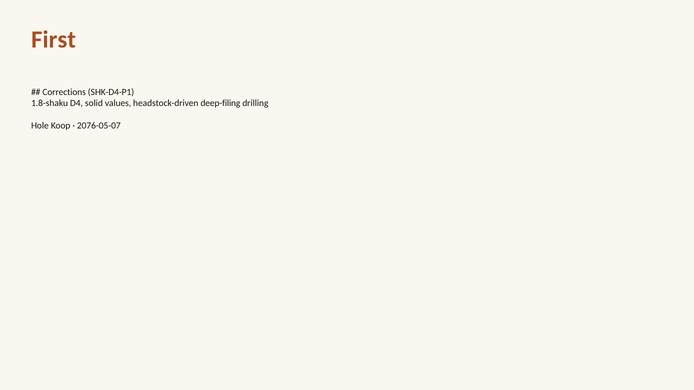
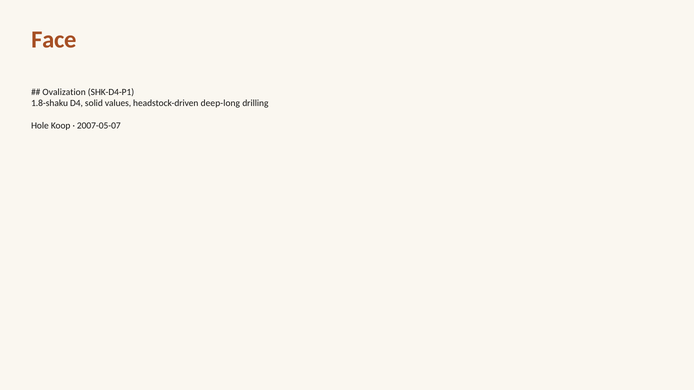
First: First -> Face
Corrections: Corrections -> Ovalization
deep-filing: deep-filing -> deep-long
2076-05-07: 2076-05-07 -> 2007-05-07
